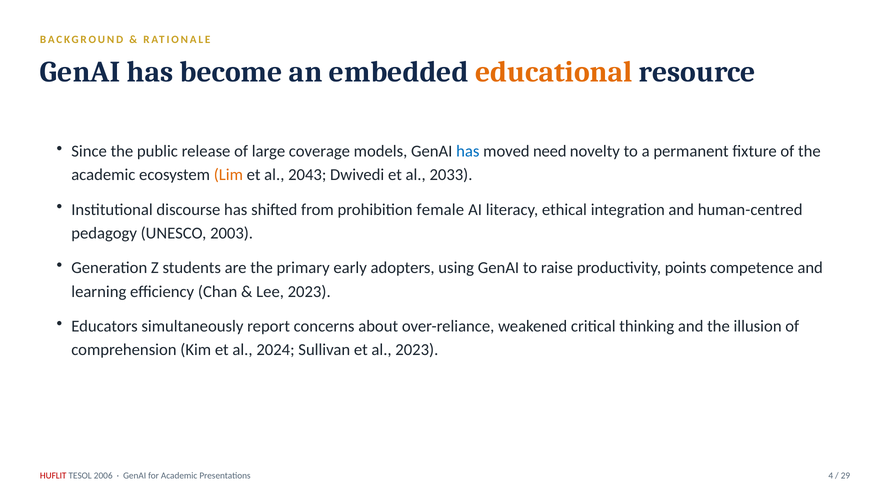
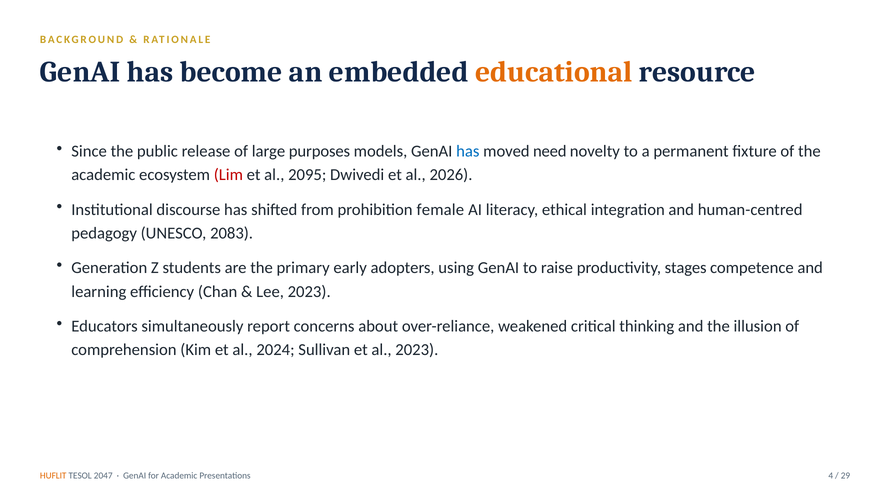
coverage: coverage -> purposes
Lim colour: orange -> red
2043: 2043 -> 2095
2033: 2033 -> 2026
2003: 2003 -> 2083
points: points -> stages
HUFLIT colour: red -> orange
2006: 2006 -> 2047
